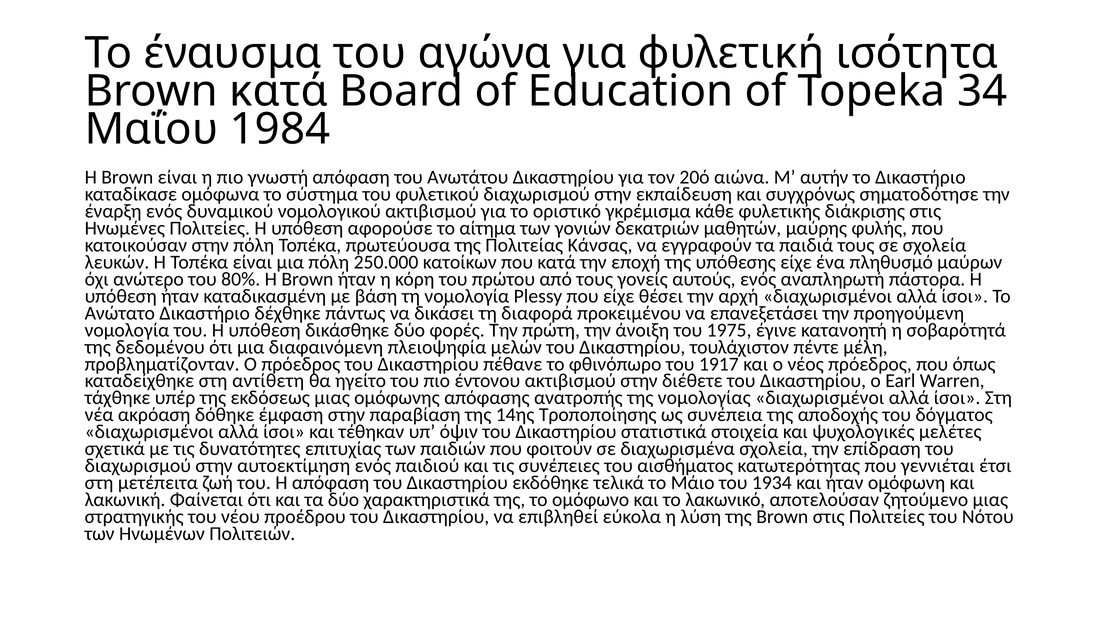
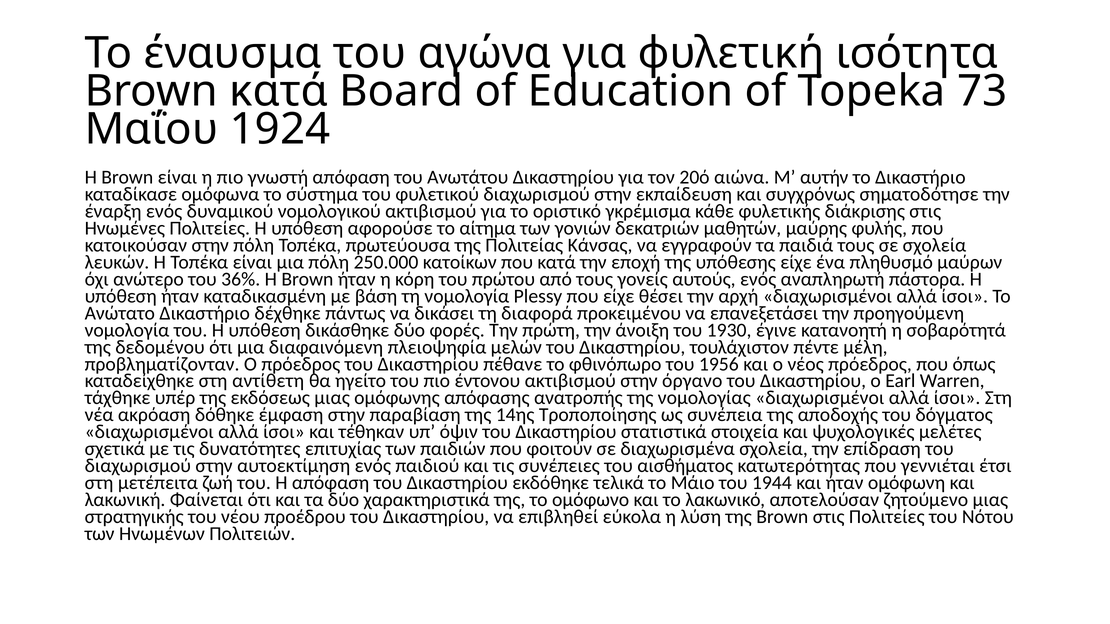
34: 34 -> 73
1984: 1984 -> 1924
80%: 80% -> 36%
1975: 1975 -> 1930
1917: 1917 -> 1956
διέθετε: διέθετε -> όργανο
1934: 1934 -> 1944
